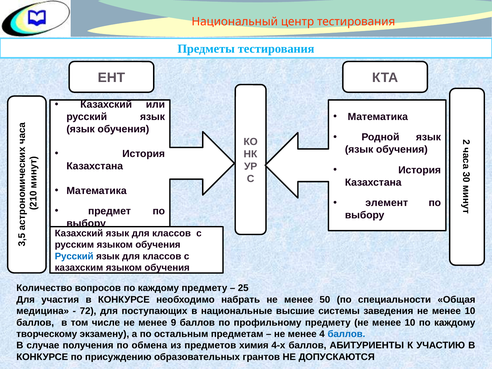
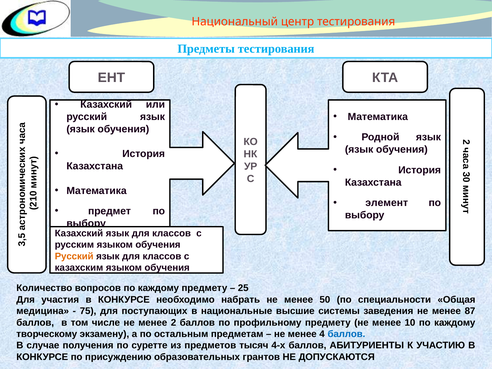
Русский at (74, 256) colour: blue -> orange
72: 72 -> 75
заведения не менее 10: 10 -> 87
менее 9: 9 -> 2
обмена: обмена -> суретте
химия: химия -> тысяч
